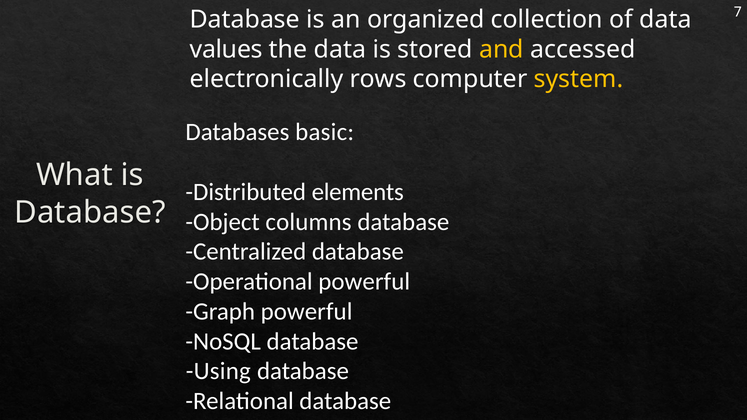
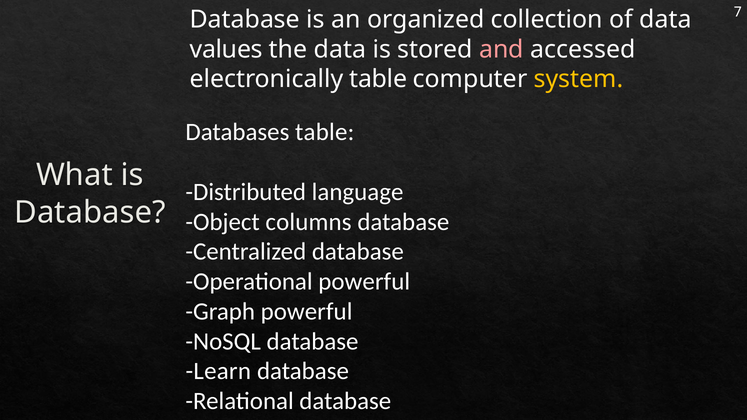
and colour: yellow -> pink
electronically rows: rows -> table
Databases basic: basic -> table
elements: elements -> language
Using: Using -> Learn
